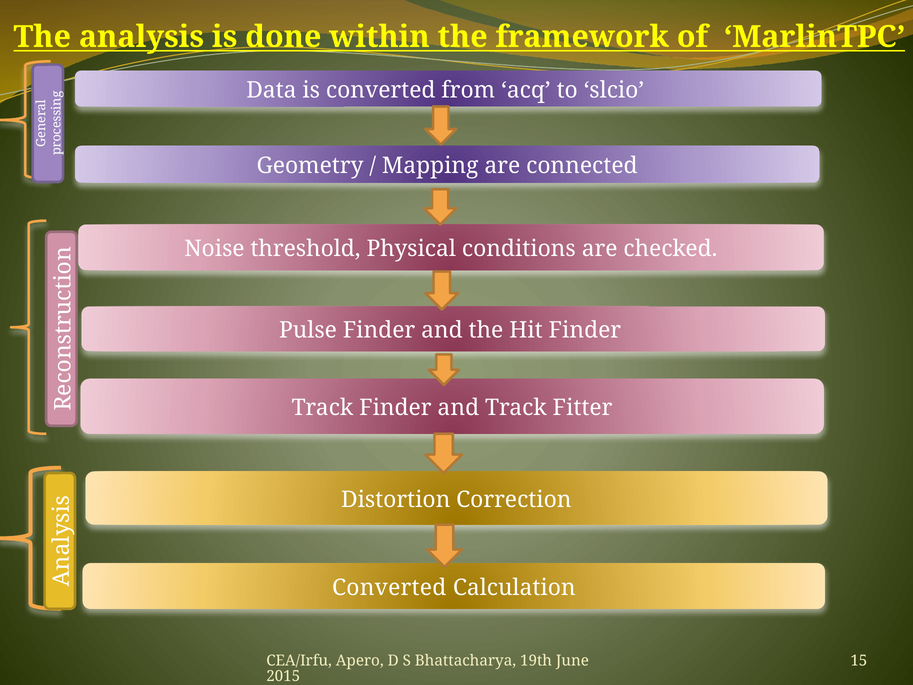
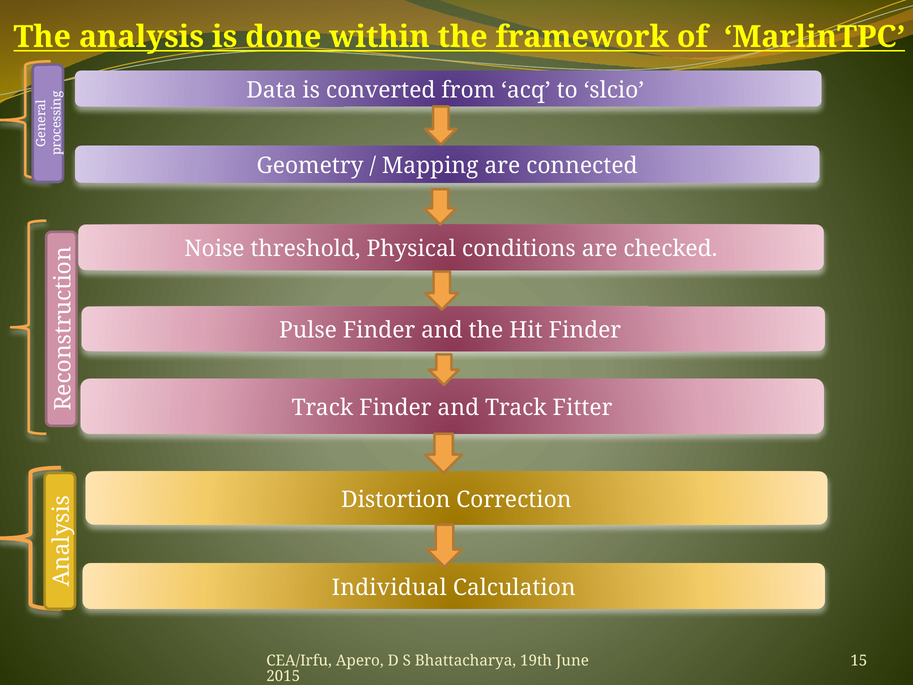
Converted at (389, 587): Converted -> Individual
